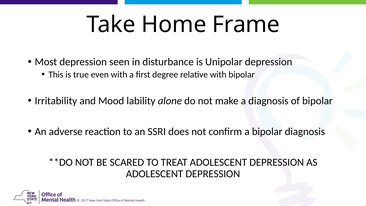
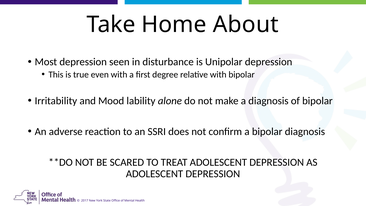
Frame: Frame -> About
